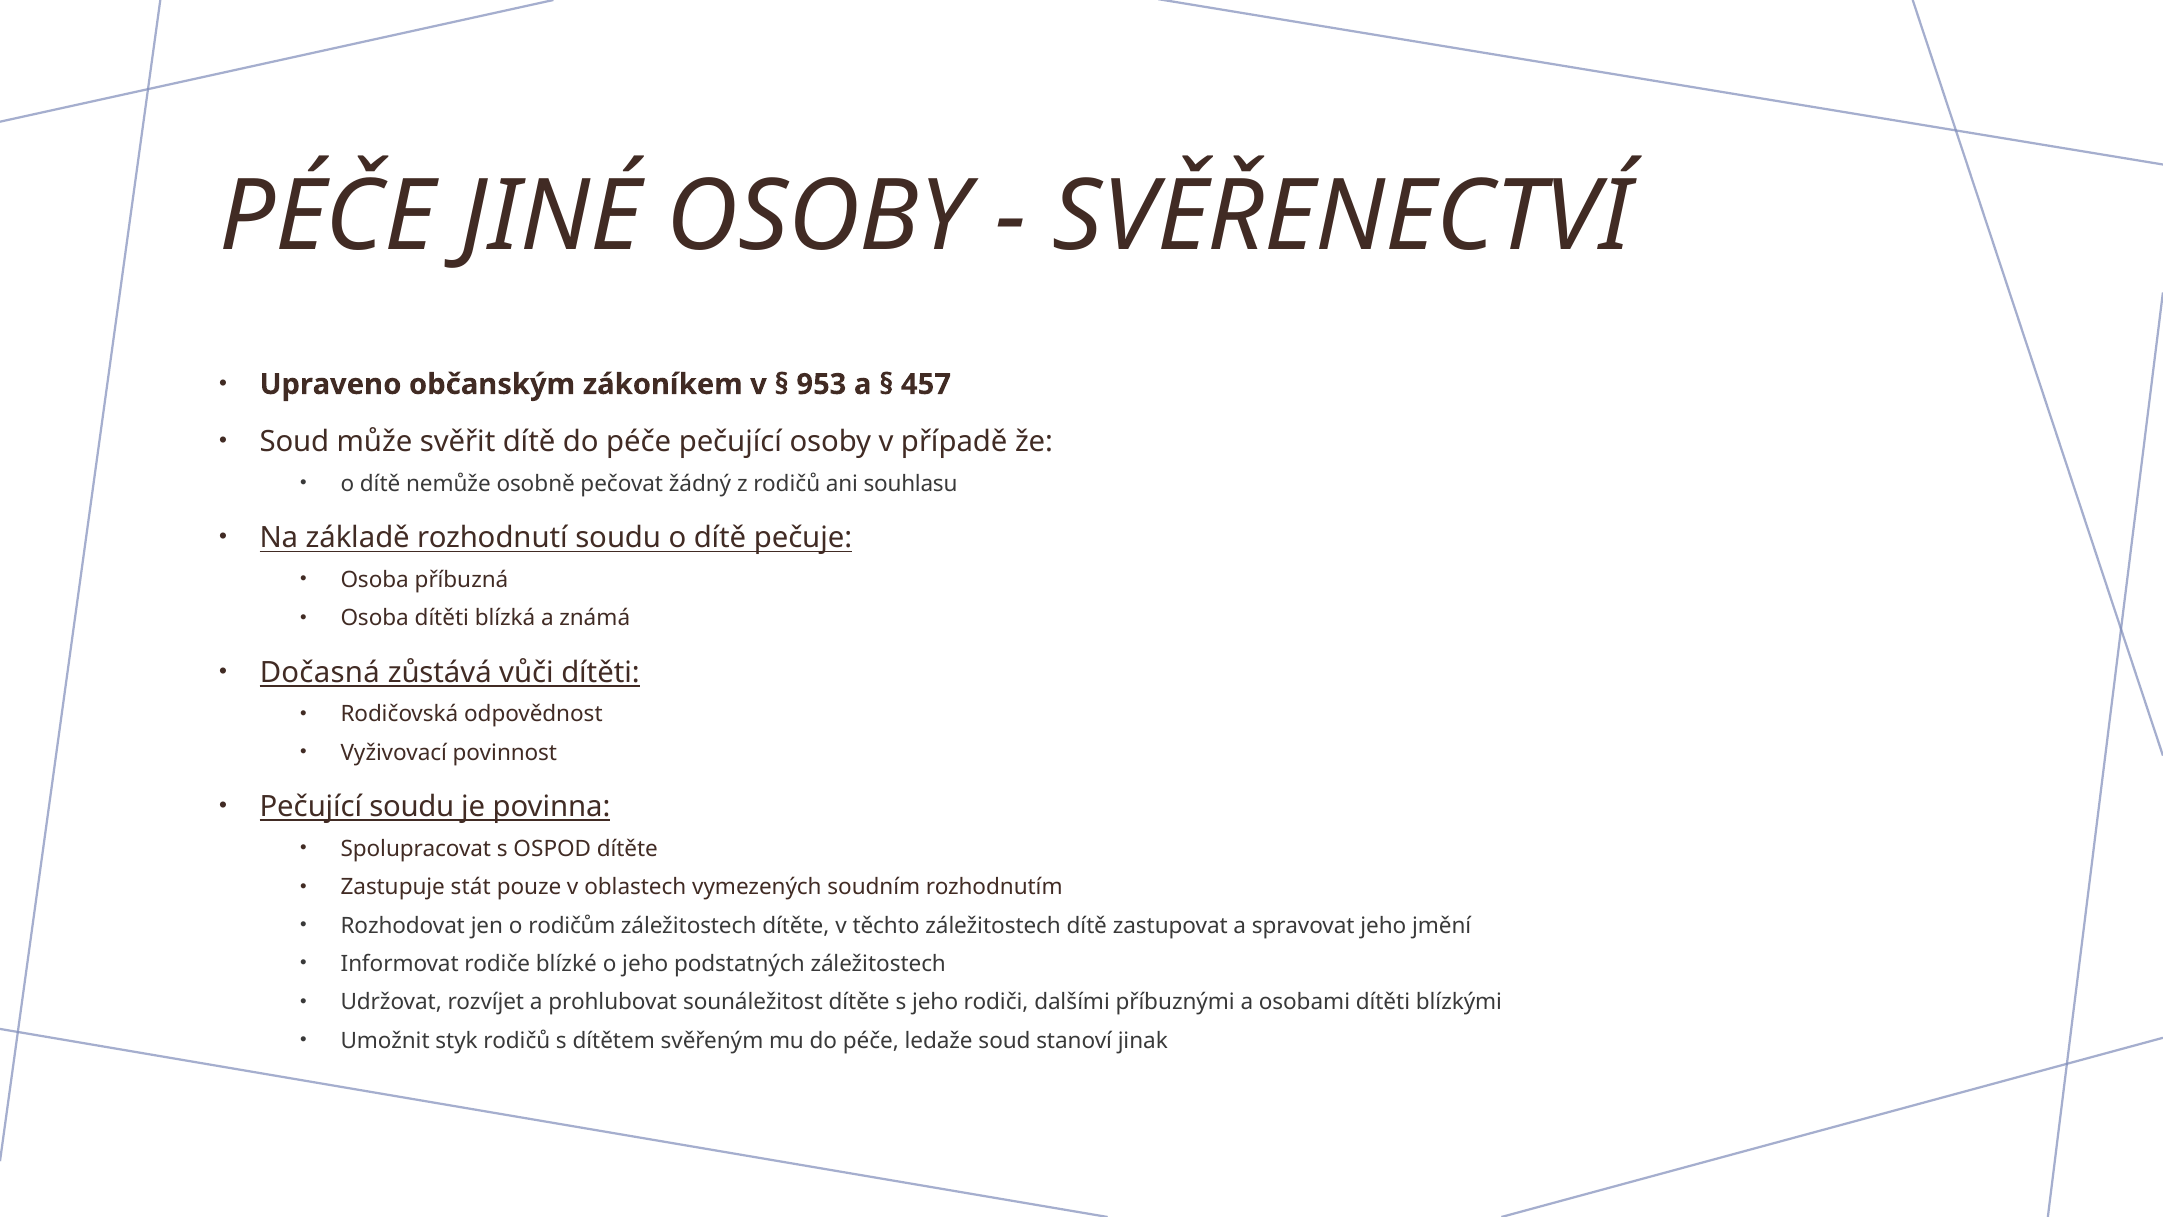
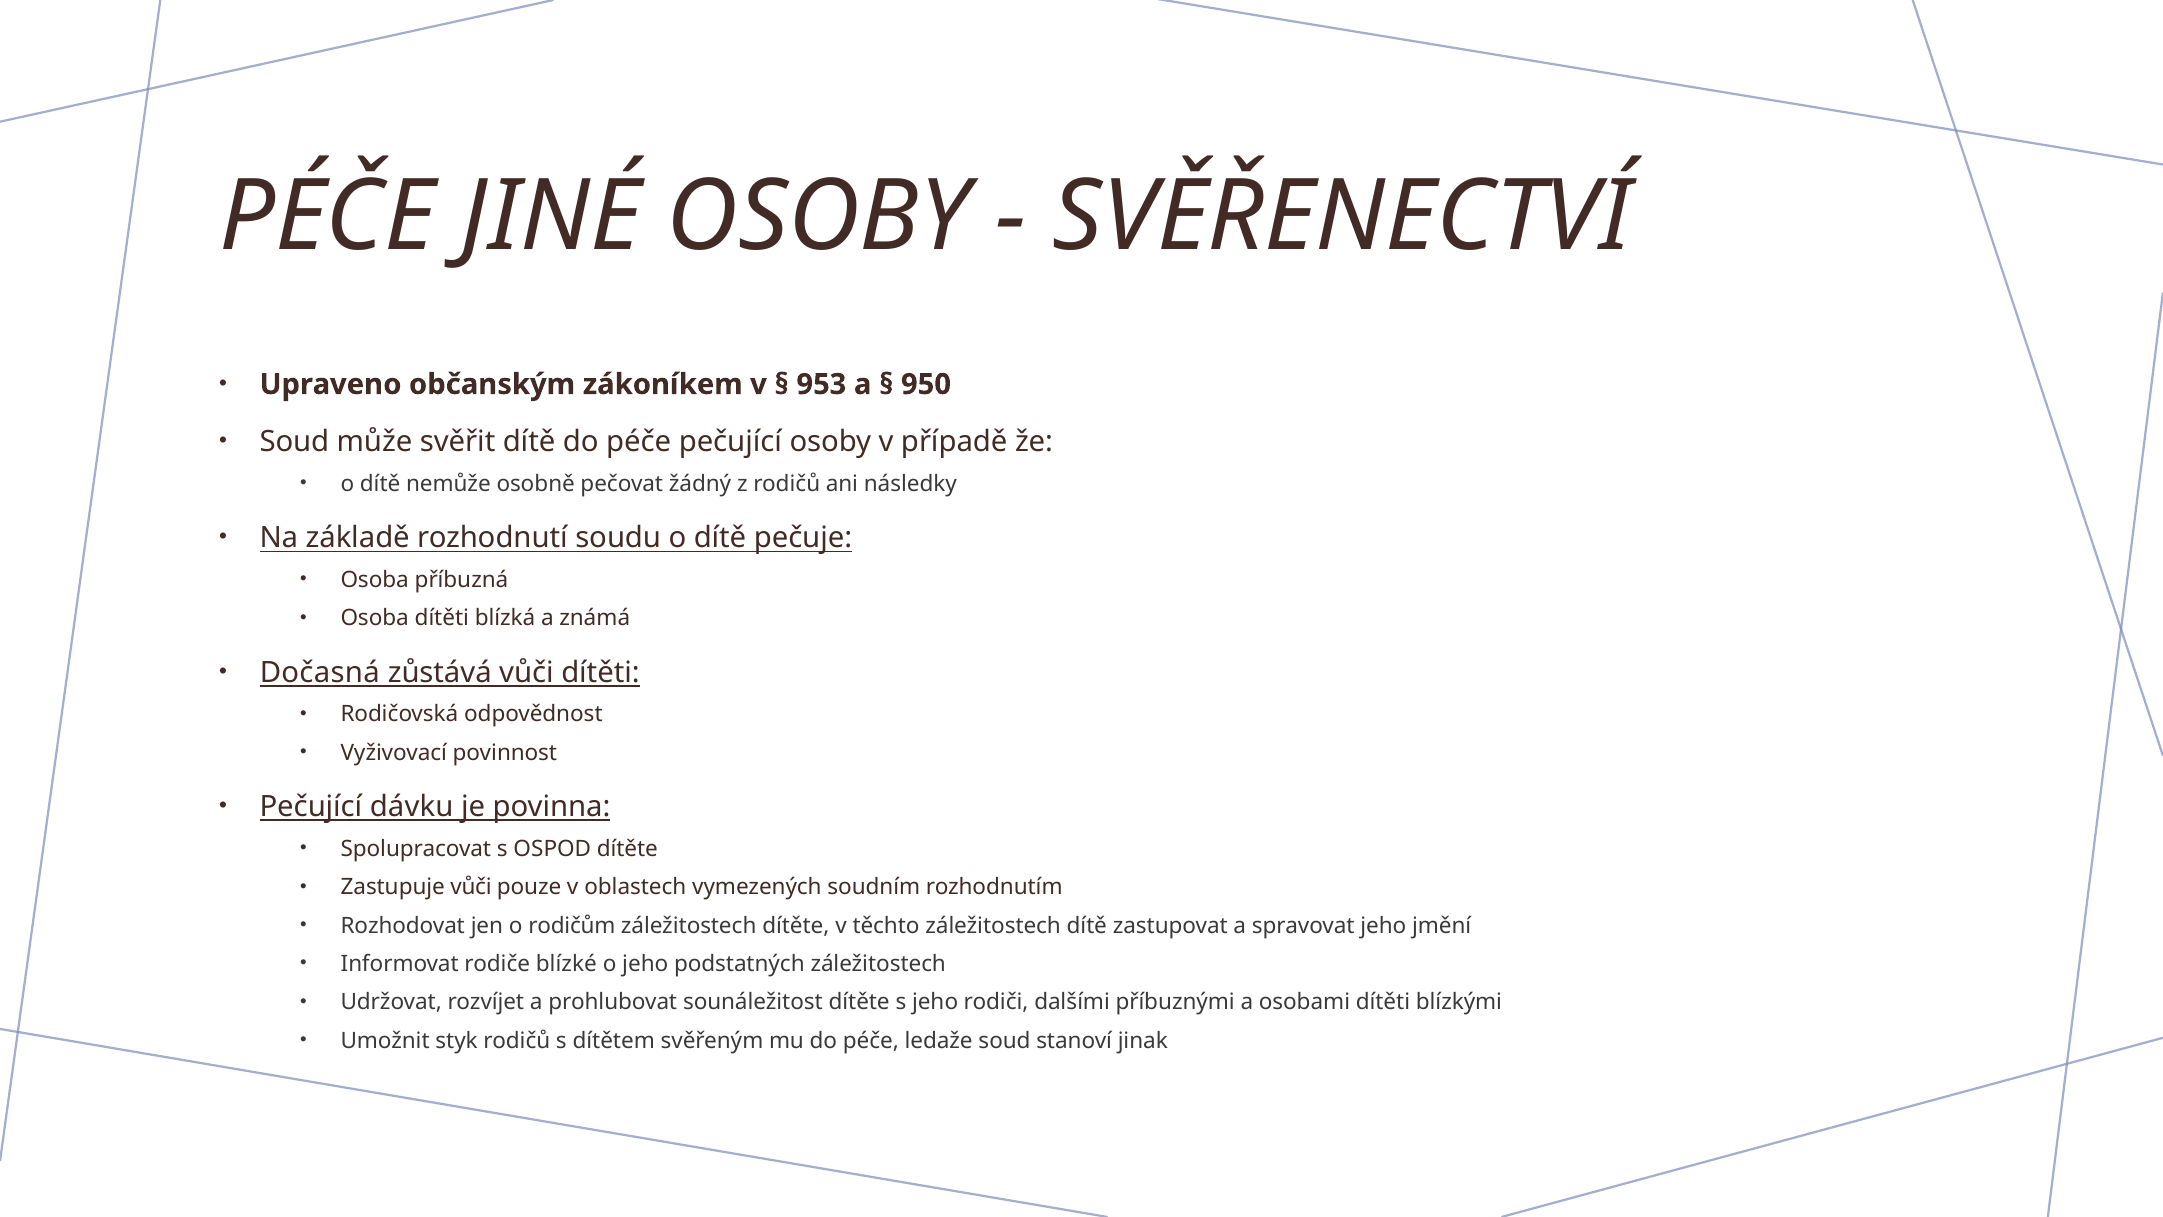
457: 457 -> 950
souhlasu: souhlasu -> následky
Pečující soudu: soudu -> dávku
Zastupuje stát: stát -> vůči
